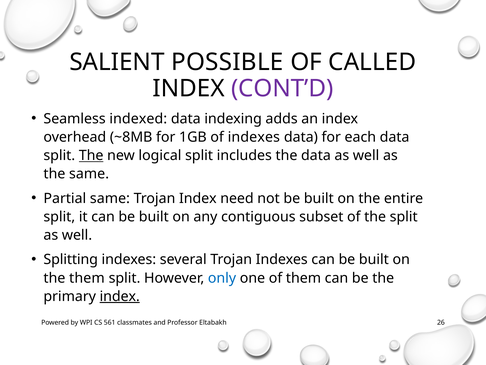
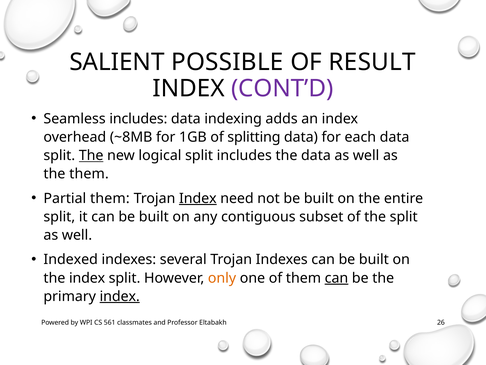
CALLED: CALLED -> RESULT
Seamless indexed: indexed -> includes
of indexes: indexes -> splitting
the same: same -> them
Partial same: same -> them
Index at (198, 198) underline: none -> present
Splitting: Splitting -> Indexed
the them: them -> index
only colour: blue -> orange
can at (336, 278) underline: none -> present
